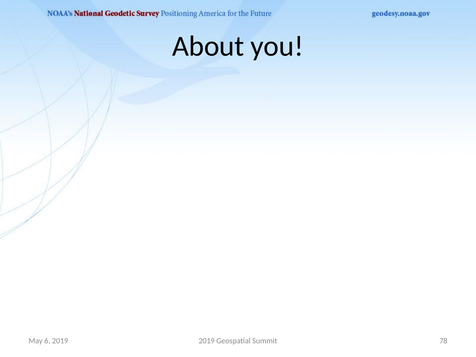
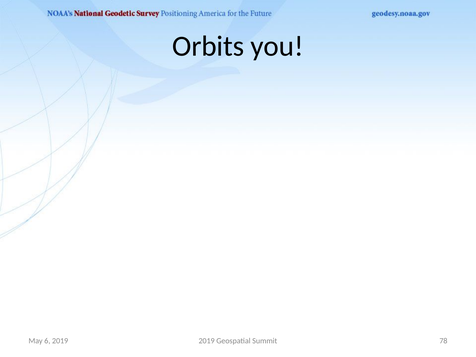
About: About -> Orbits
